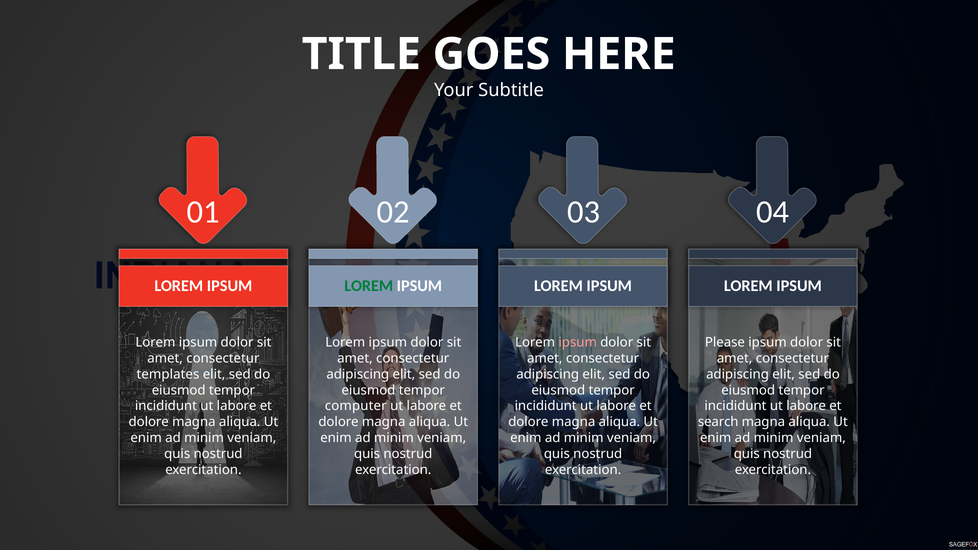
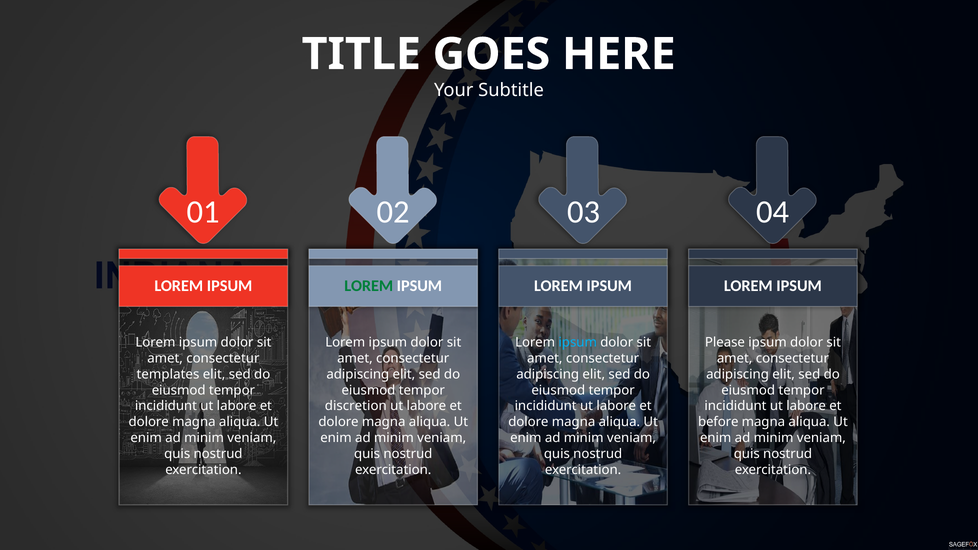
ipsum at (578, 343) colour: pink -> light blue
computer: computer -> discretion
search: search -> before
